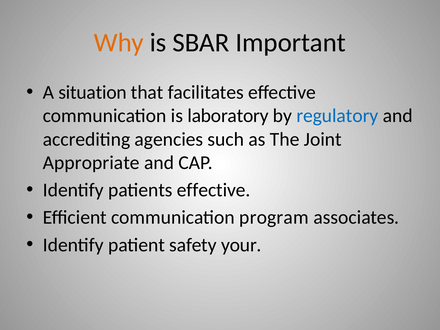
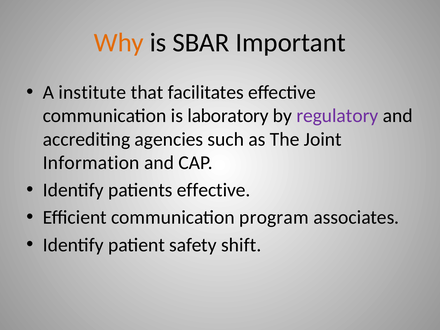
situation: situation -> institute
regulatory colour: blue -> purple
Appropriate: Appropriate -> Information
your: your -> shift
